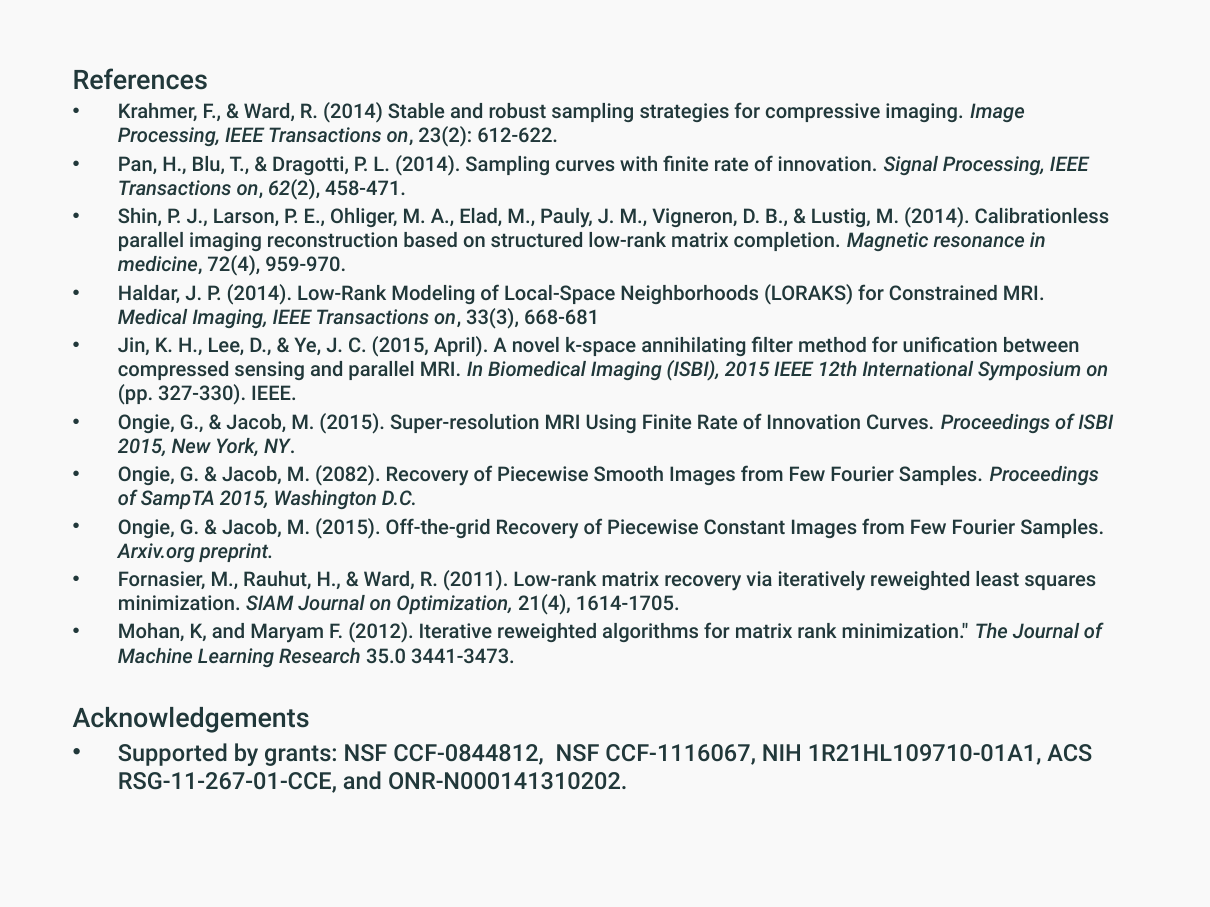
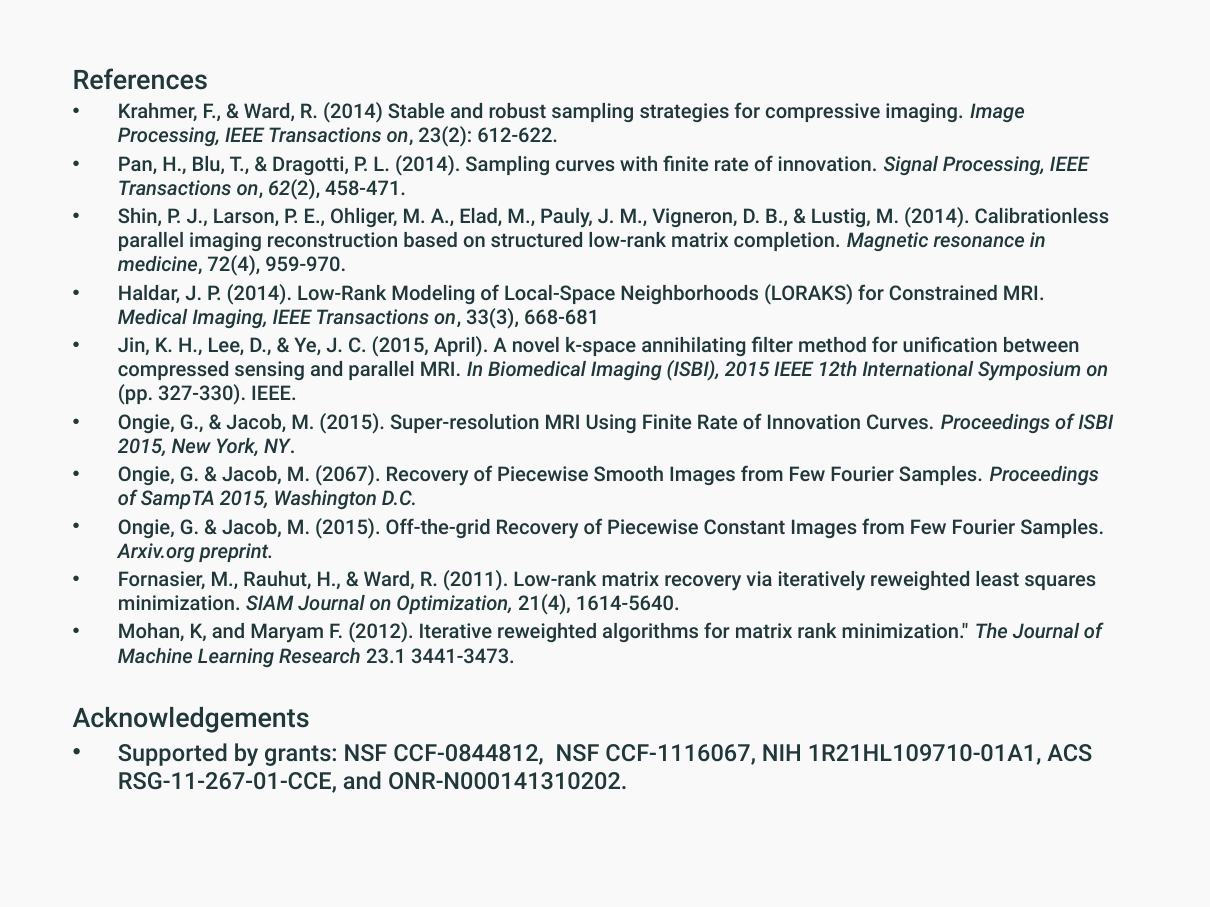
2082: 2082 -> 2067
1614-1705: 1614-1705 -> 1614-5640
35.0: 35.0 -> 23.1
